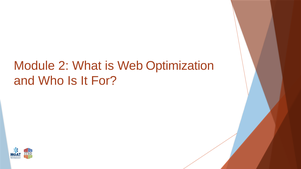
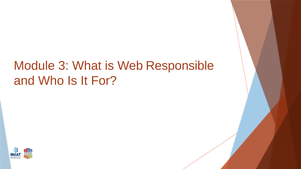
2: 2 -> 3
Optimization: Optimization -> Responsible
